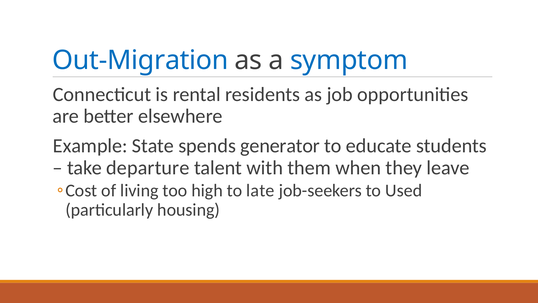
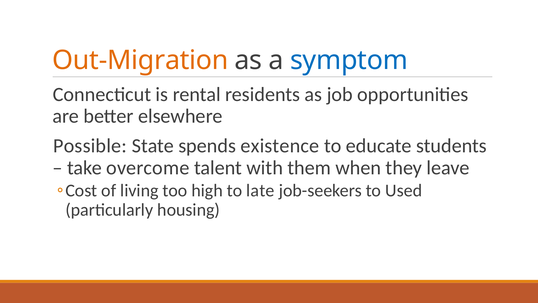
Out-Migration colour: blue -> orange
Example: Example -> Possible
generator: generator -> existence
departure: departure -> overcome
